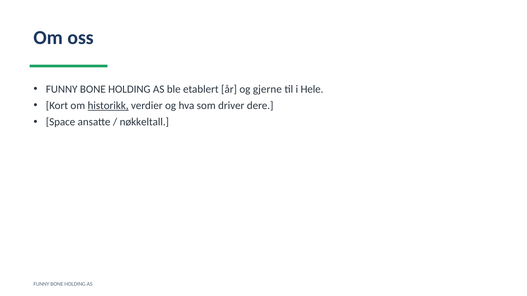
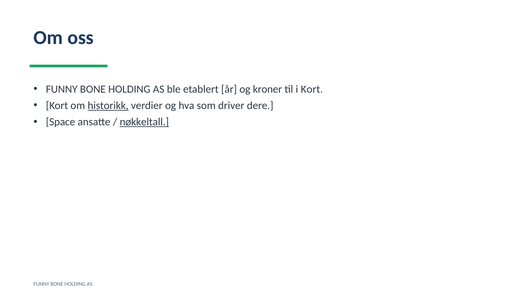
gjerne: gjerne -> kroner
i Hele: Hele -> Kort
nøkkeltall underline: none -> present
